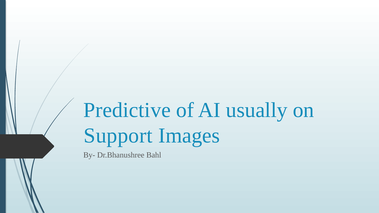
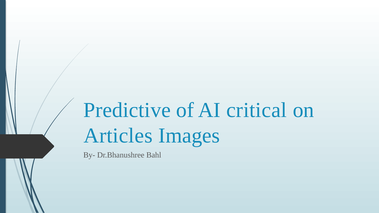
usually: usually -> critical
Support: Support -> Articles
